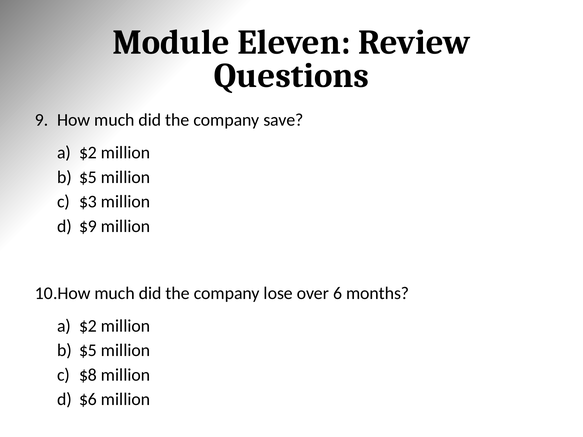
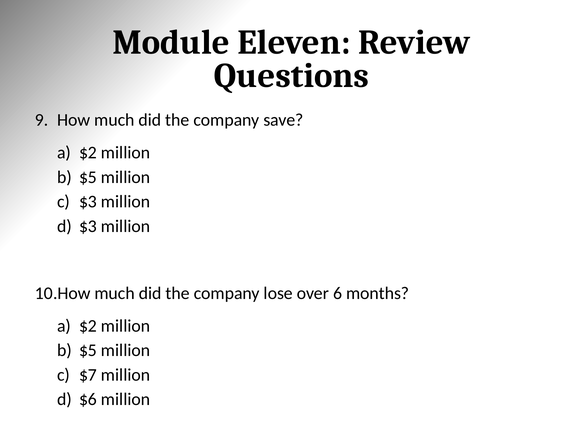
$9 at (88, 226): $9 -> $3
$8: $8 -> $7
